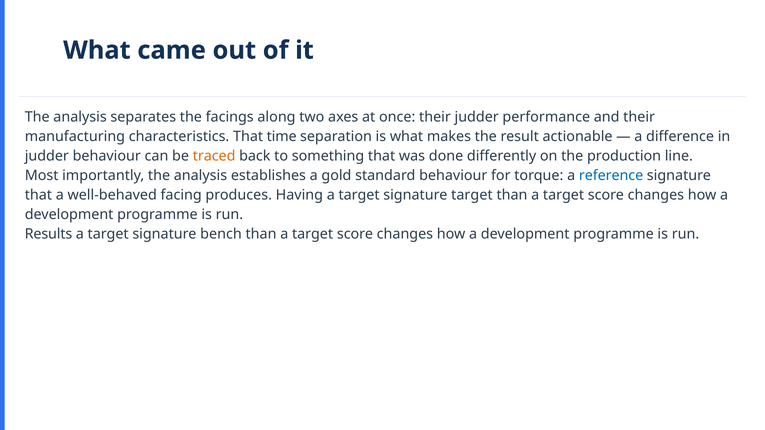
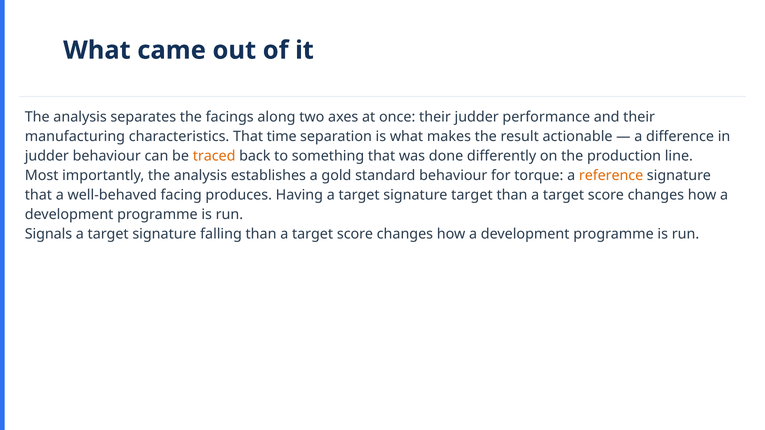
reference colour: blue -> orange
Results: Results -> Signals
bench: bench -> falling
